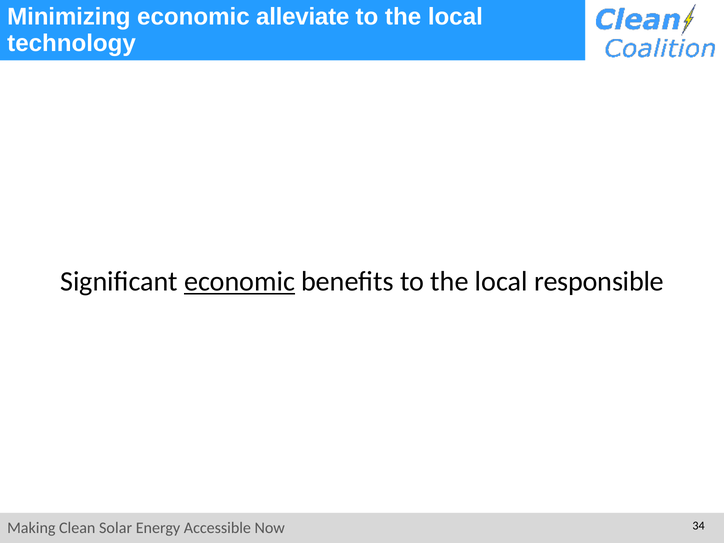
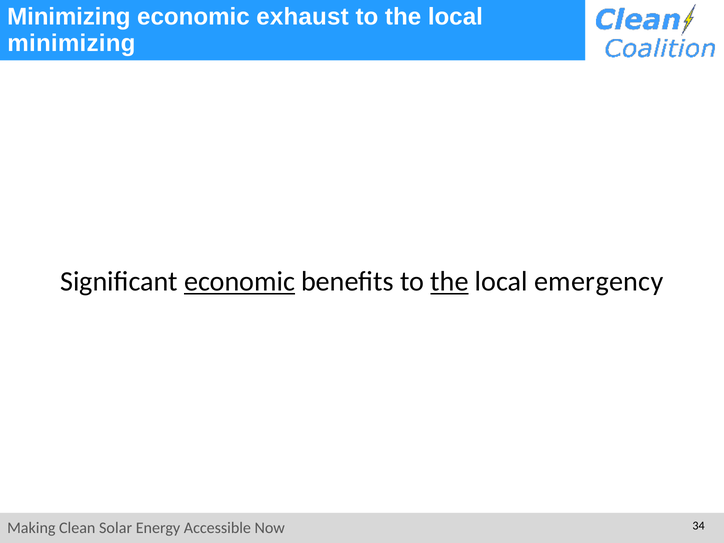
alleviate: alleviate -> exhaust
technology at (72, 43): technology -> minimizing
the at (450, 282) underline: none -> present
responsible: responsible -> emergency
